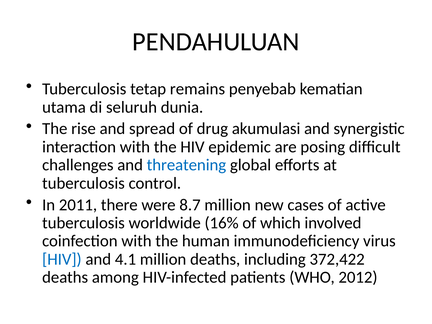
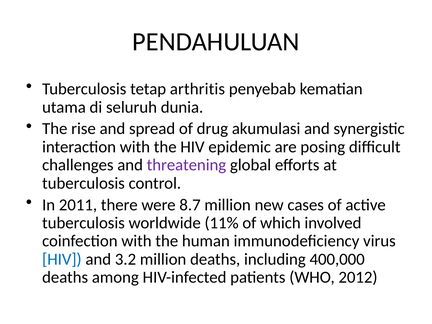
remains: remains -> arthritis
threatening colour: blue -> purple
16%: 16% -> 11%
4.1: 4.1 -> 3.2
372,422: 372,422 -> 400,000
